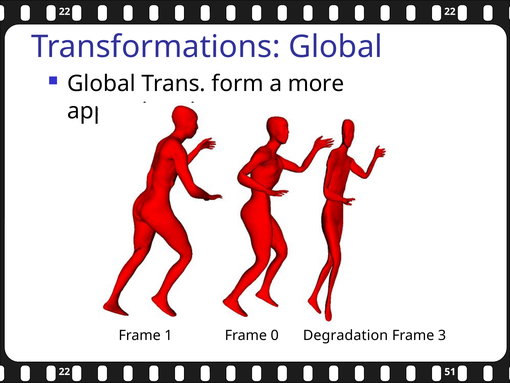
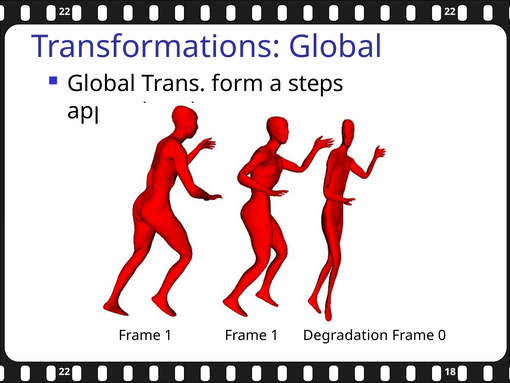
more: more -> steps
0 at (275, 335): 0 -> 1
3: 3 -> 0
51: 51 -> 18
